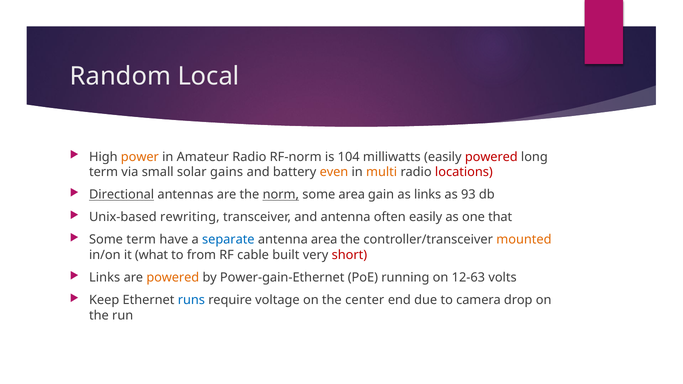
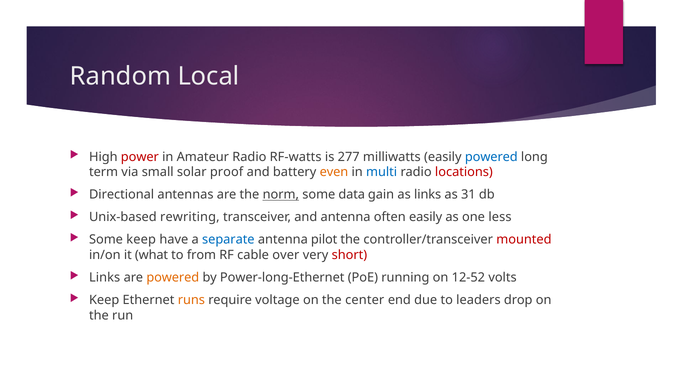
power colour: orange -> red
RF-norm: RF-norm -> RF-watts
104: 104 -> 277
powered at (491, 157) colour: red -> blue
gains: gains -> proof
multi colour: orange -> blue
Directional underline: present -> none
some area: area -> data
93: 93 -> 31
that: that -> less
Some term: term -> keep
antenna area: area -> pilot
mounted colour: orange -> red
built: built -> over
Power-gain-Ethernet: Power-gain-Ethernet -> Power-long-Ethernet
12-63: 12-63 -> 12-52
runs colour: blue -> orange
camera: camera -> leaders
